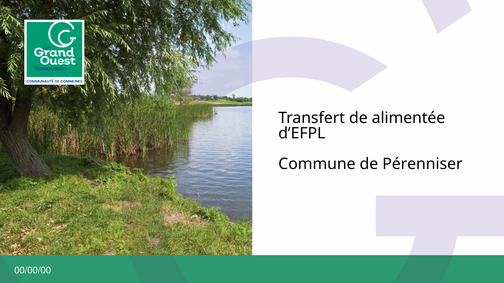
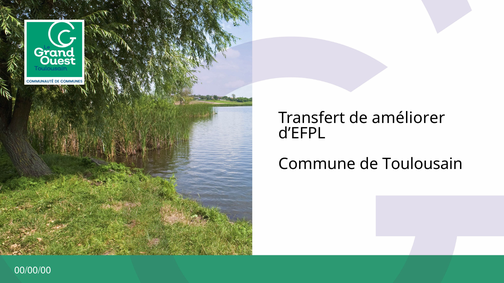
alimentée: alimentée -> améliorer
Pérenniser: Pérenniser -> Toulousain
